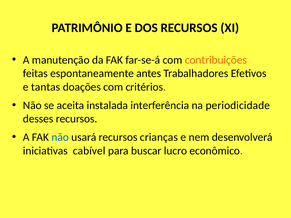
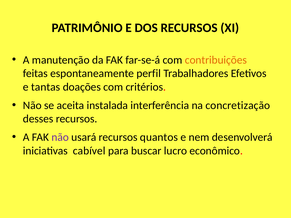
antes: antes -> perfil
periodicidade: periodicidade -> concretização
não at (60, 137) colour: blue -> purple
crianças: crianças -> quantos
